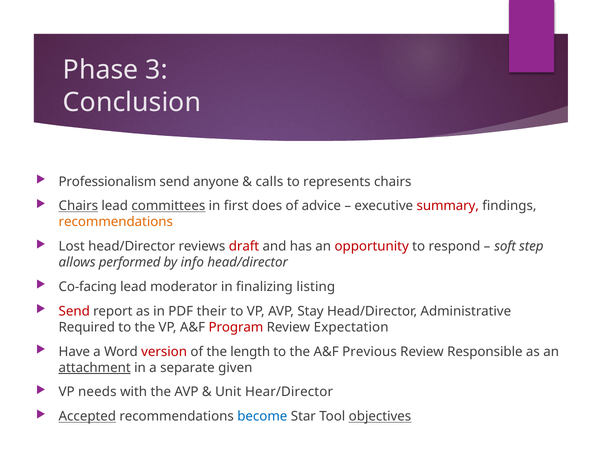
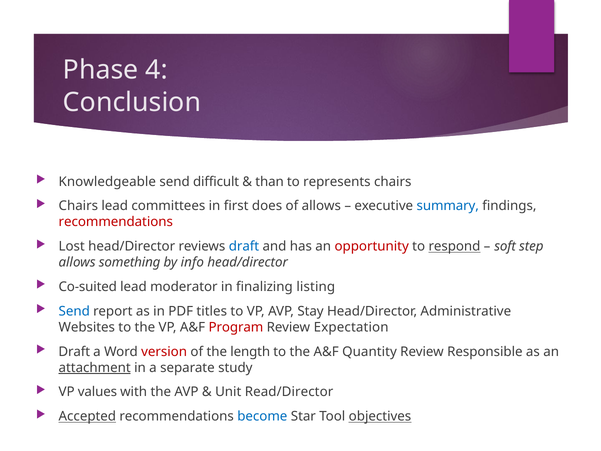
3: 3 -> 4
Professionalism: Professionalism -> Knowledgeable
anyone: anyone -> difficult
calls: calls -> than
Chairs at (78, 206) underline: present -> none
committees underline: present -> none
of advice: advice -> allows
summary colour: red -> blue
recommendations at (116, 222) colour: orange -> red
draft at (244, 246) colour: red -> blue
respond underline: none -> present
performed: performed -> something
Co-facing: Co-facing -> Co-suited
Send at (74, 311) colour: red -> blue
their: their -> titles
Required: Required -> Websites
Have at (74, 351): Have -> Draft
Previous: Previous -> Quantity
given: given -> study
needs: needs -> values
Hear/Director: Hear/Director -> Read/Director
